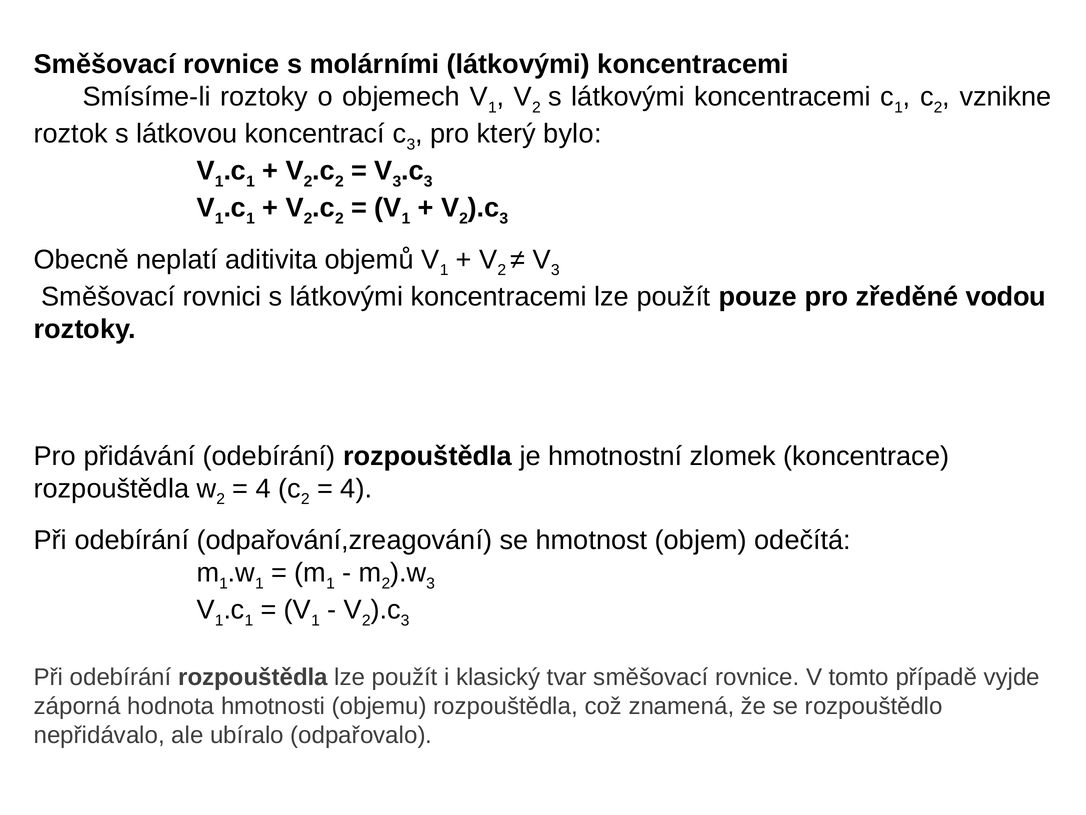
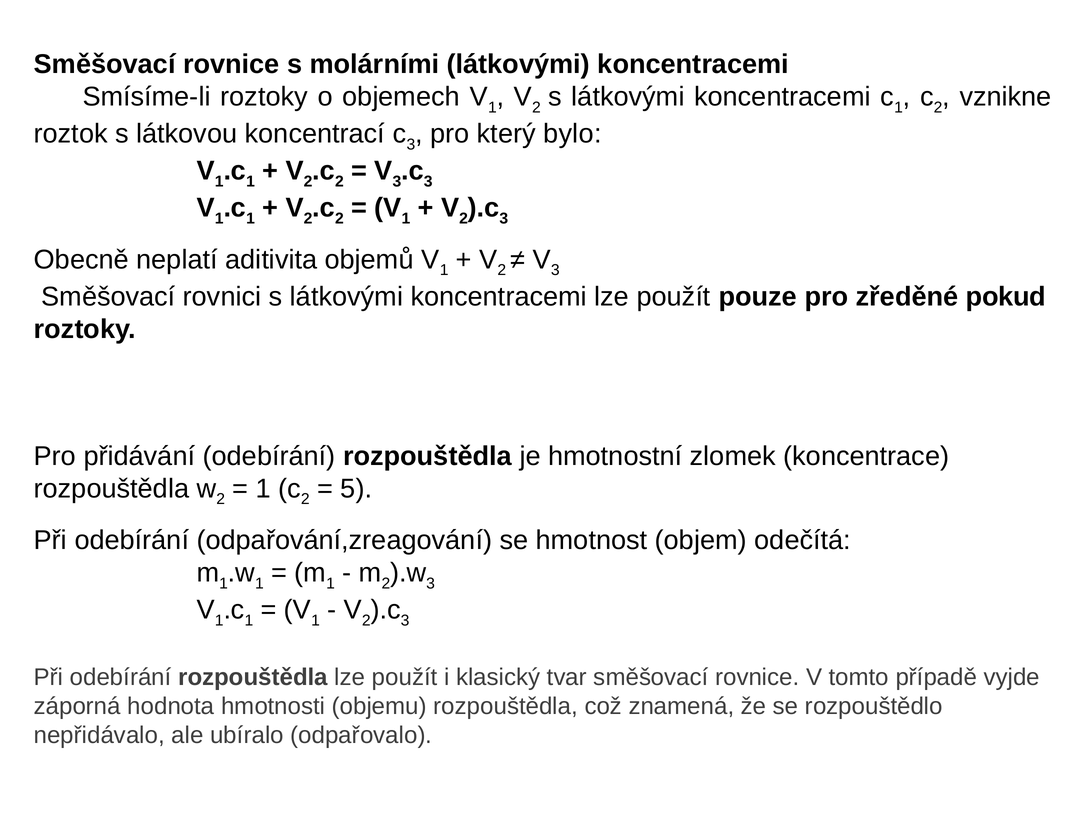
vodou: vodou -> pokud
4 at (263, 488): 4 -> 1
4 at (356, 488): 4 -> 5
